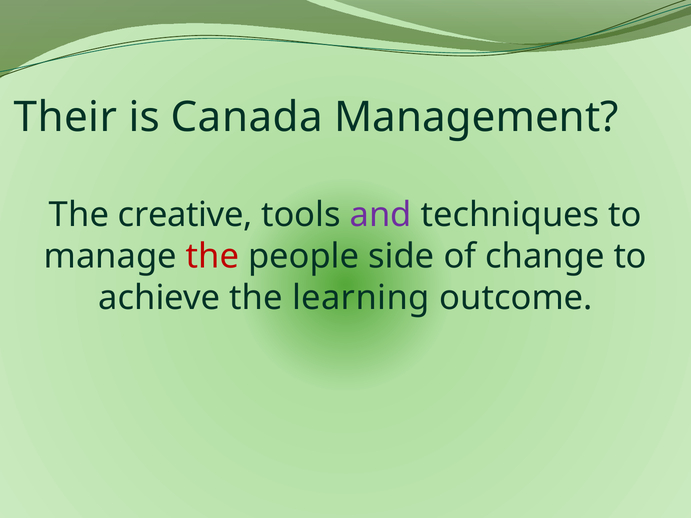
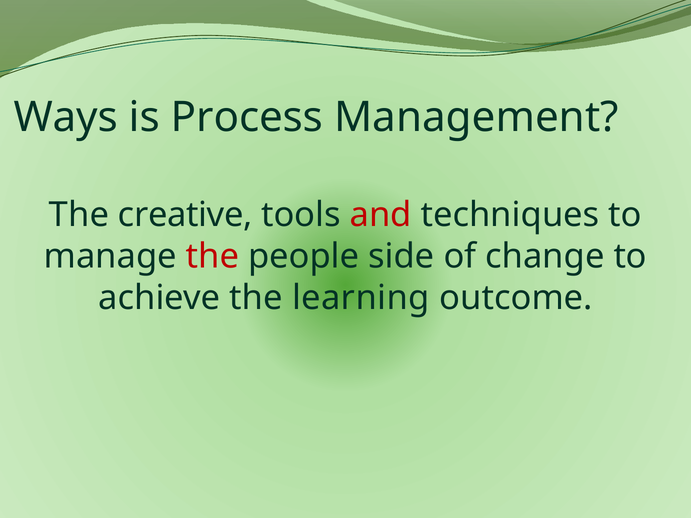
Their: Their -> Ways
Canada: Canada -> Process
and colour: purple -> red
